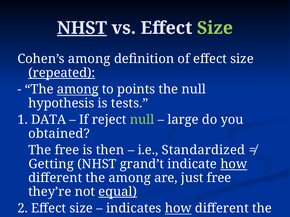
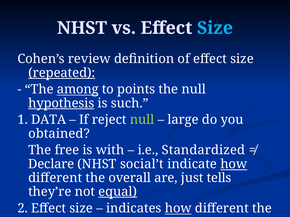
NHST at (82, 28) underline: present -> none
Size at (215, 28) colour: light green -> light blue
Cohen’s among: among -> review
hypothesis underline: none -> present
tests: tests -> such
then: then -> with
Getting: Getting -> Declare
grand’t: grand’t -> social’t
different the among: among -> overall
just free: free -> tells
